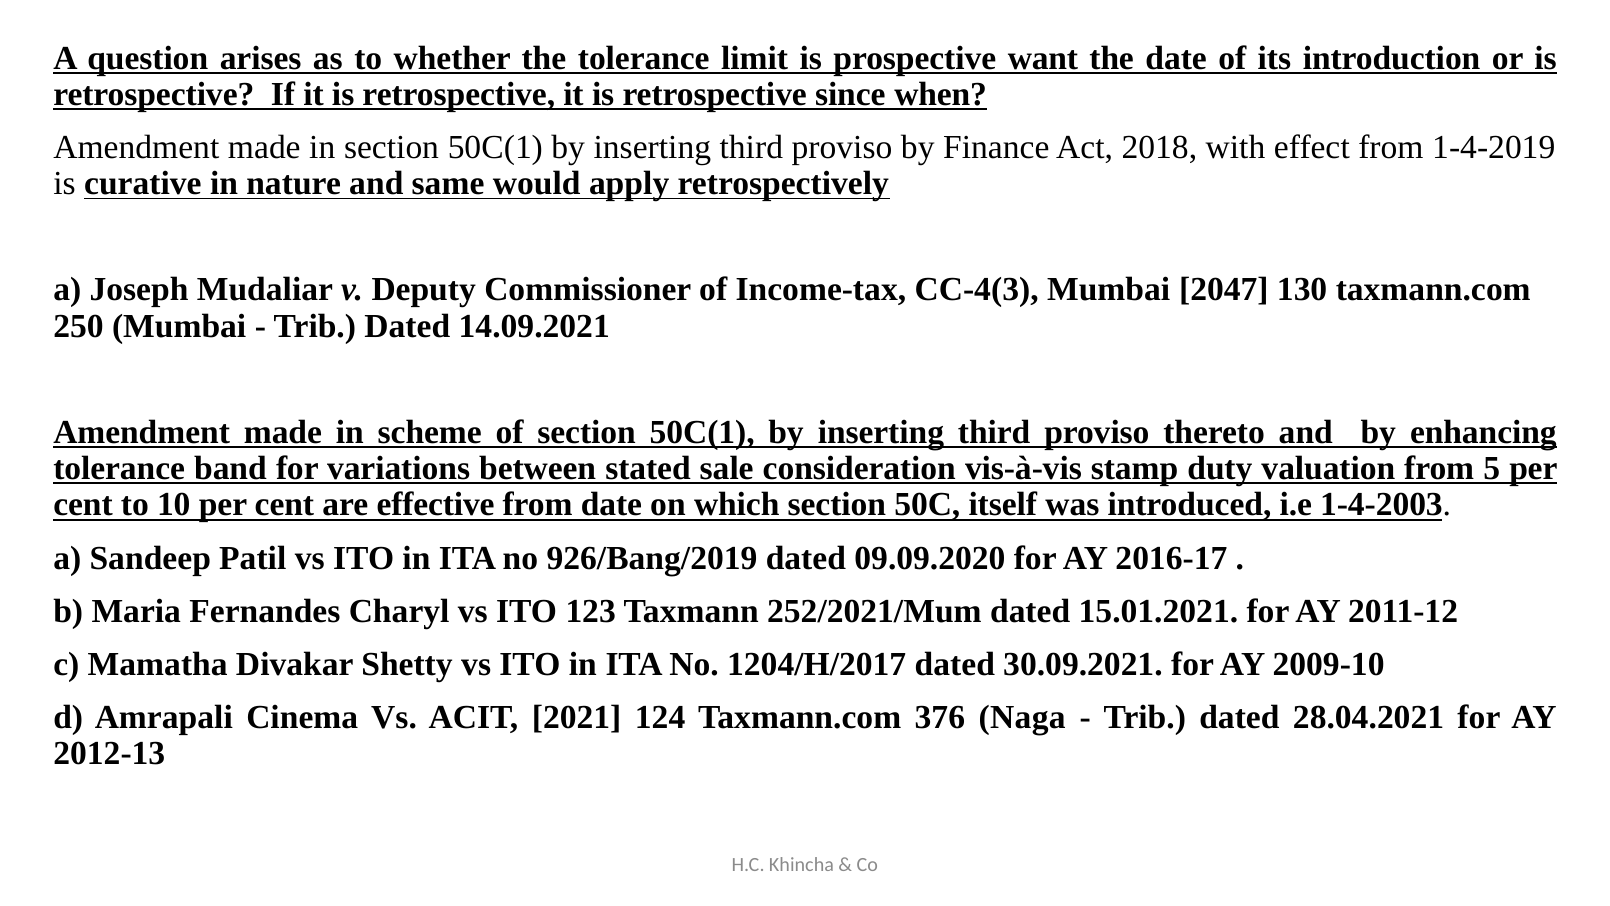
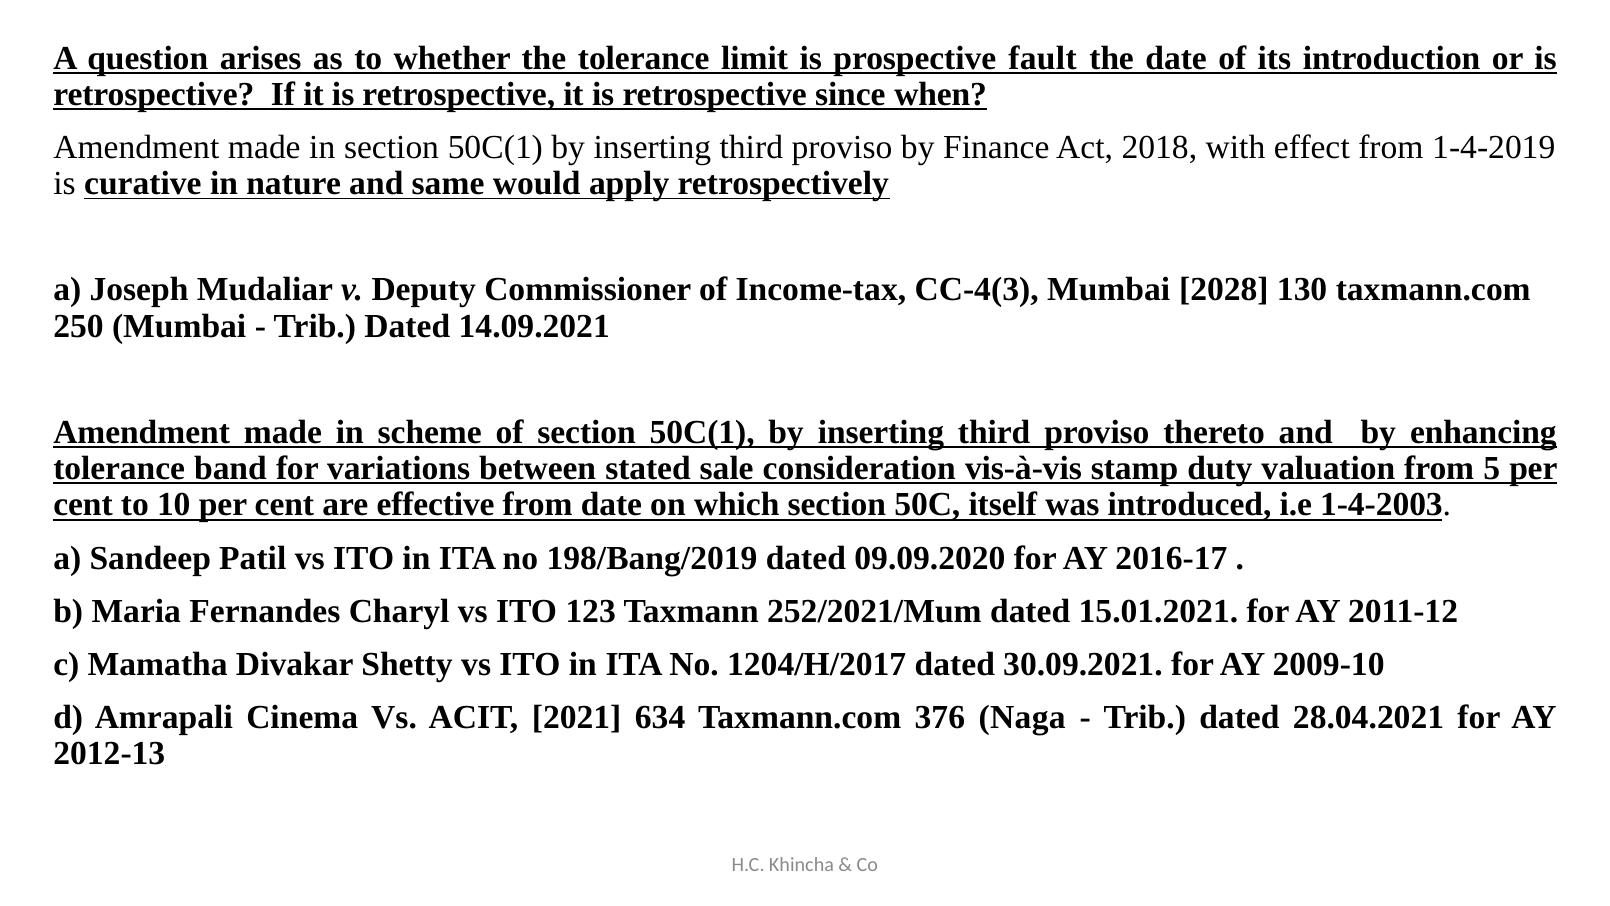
want: want -> fault
2047: 2047 -> 2028
926/Bang/2019: 926/Bang/2019 -> 198/Bang/2019
124: 124 -> 634
